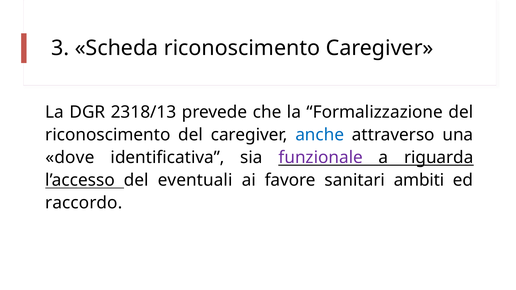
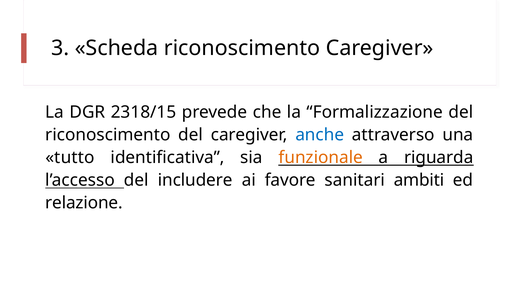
2318/13: 2318/13 -> 2318/15
dove: dove -> tutto
funzionale colour: purple -> orange
eventuali: eventuali -> includere
raccordo: raccordo -> relazione
